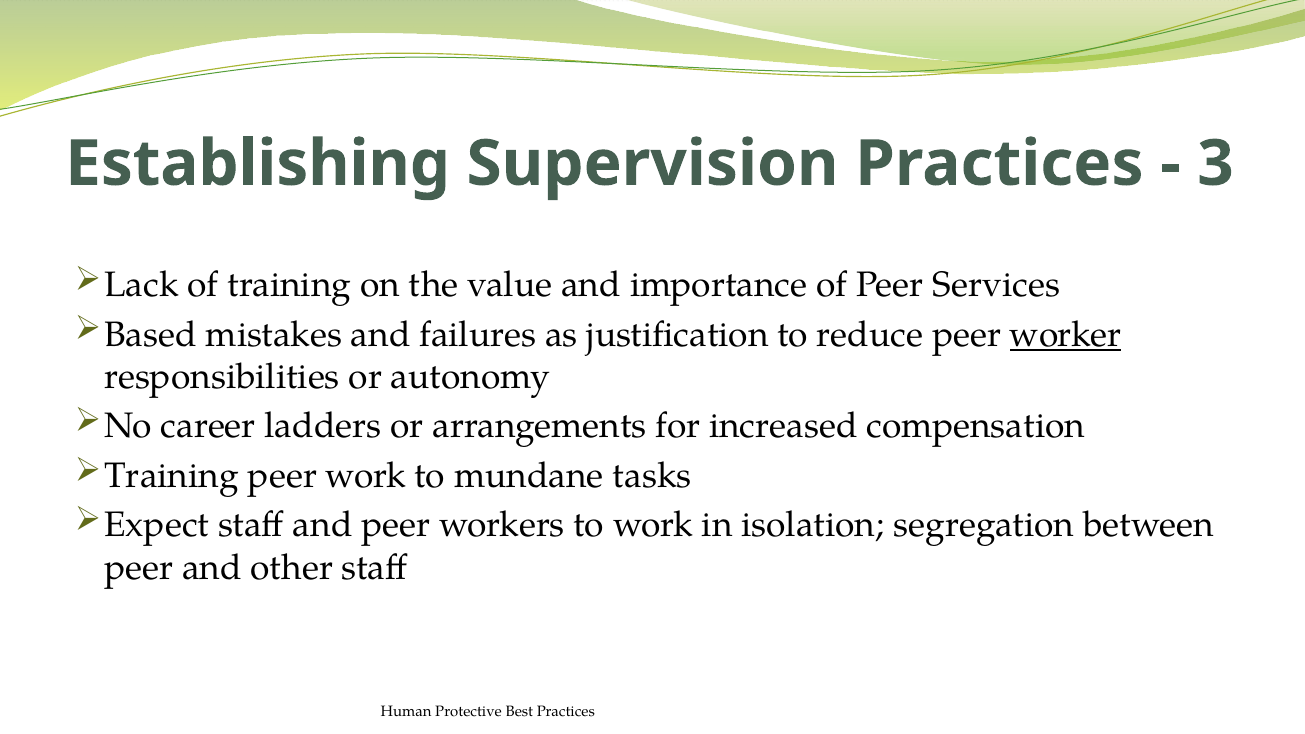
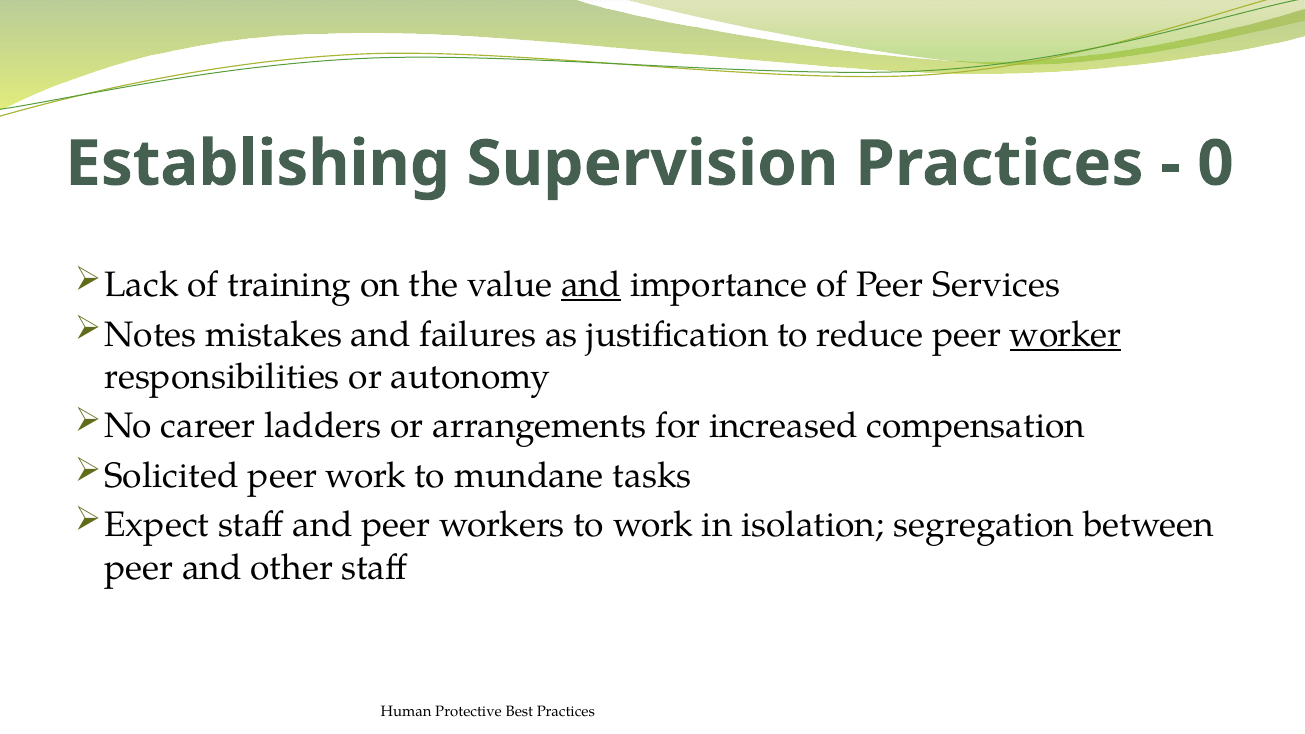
3: 3 -> 0
and at (591, 285) underline: none -> present
Based: Based -> Notes
Training at (172, 476): Training -> Solicited
